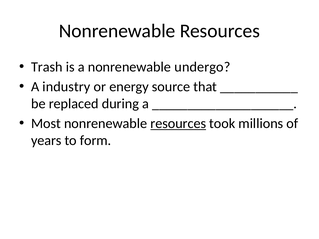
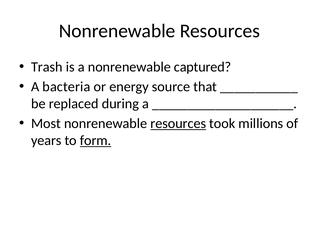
undergo: undergo -> captured
industry: industry -> bacteria
form underline: none -> present
